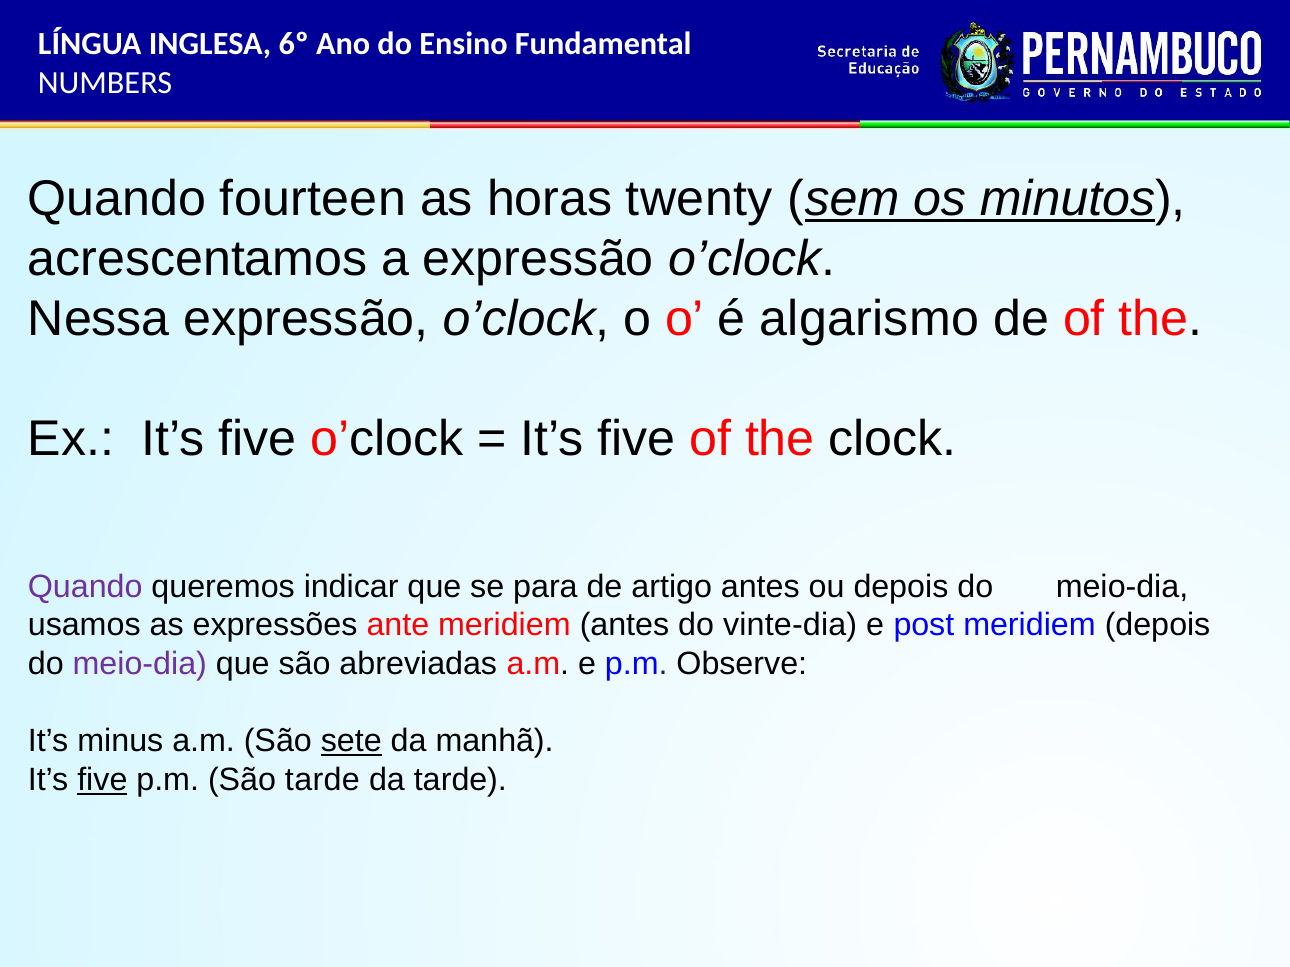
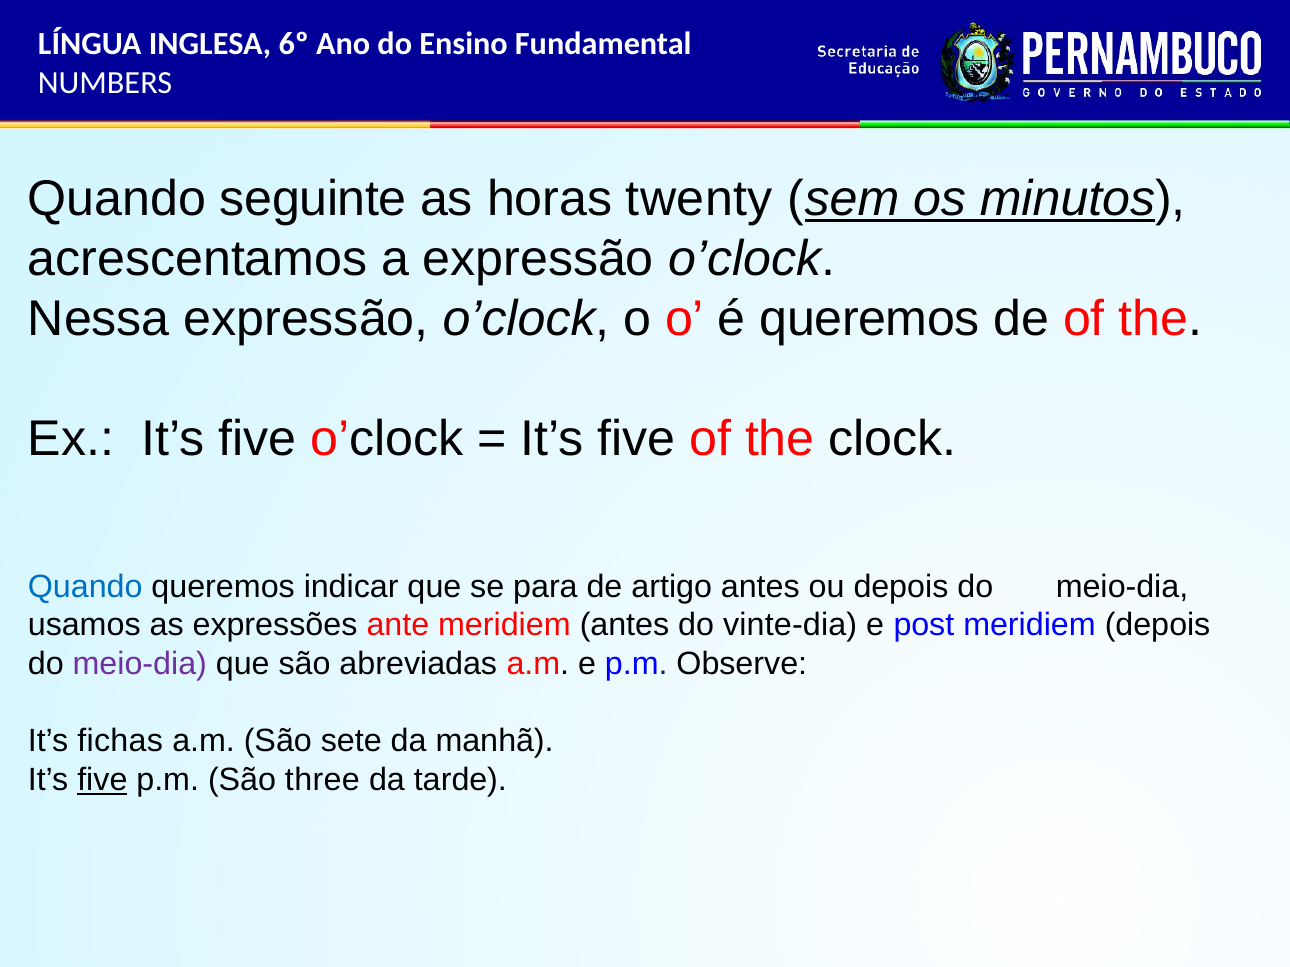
fourteen: fourteen -> seguinte
é algarismo: algarismo -> queremos
Quando at (85, 587) colour: purple -> blue
minus: minus -> fichas
sete underline: present -> none
São tarde: tarde -> three
